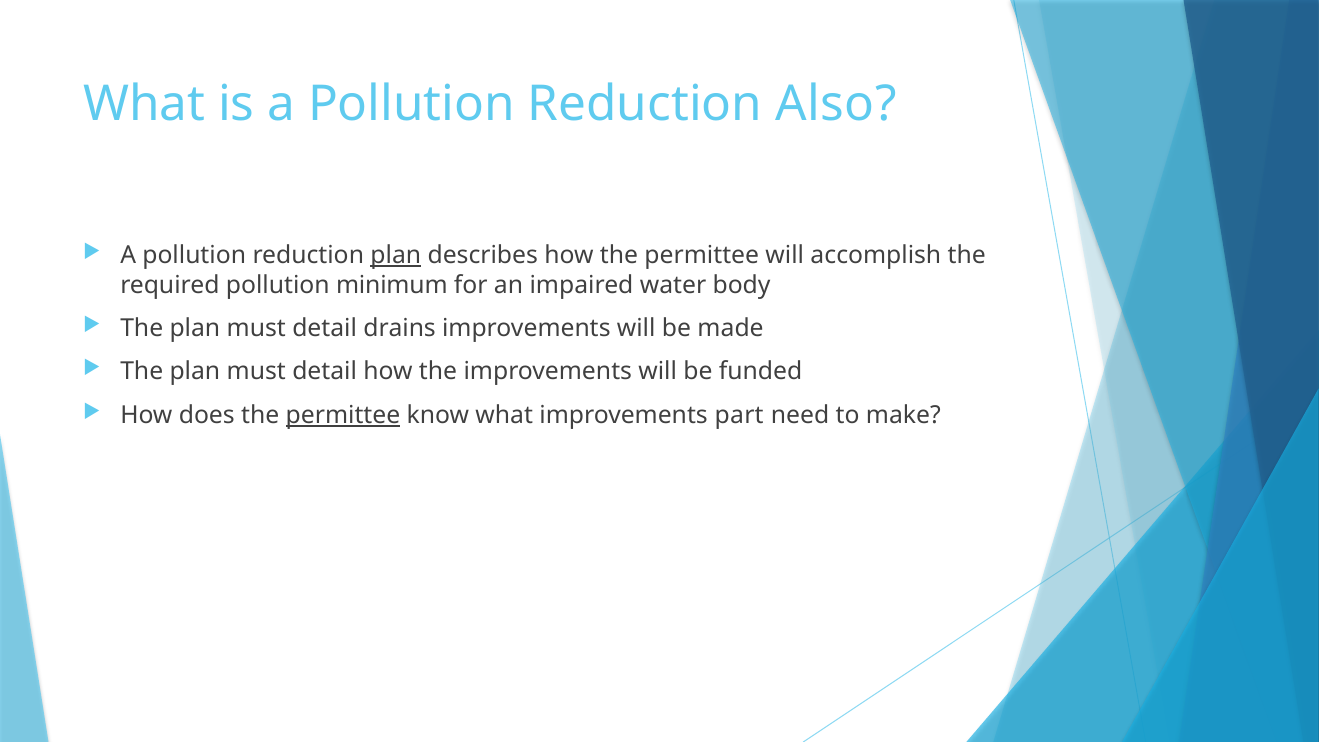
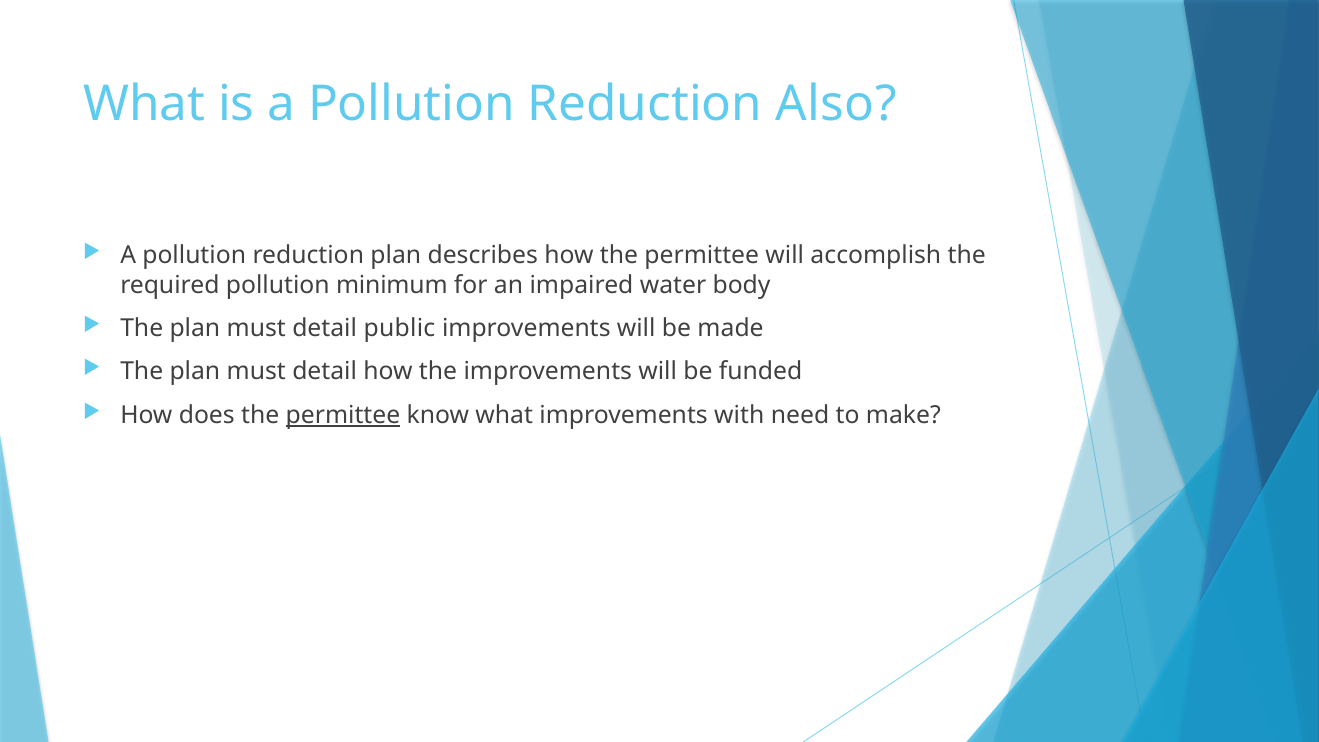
plan at (396, 255) underline: present -> none
drains: drains -> public
part: part -> with
